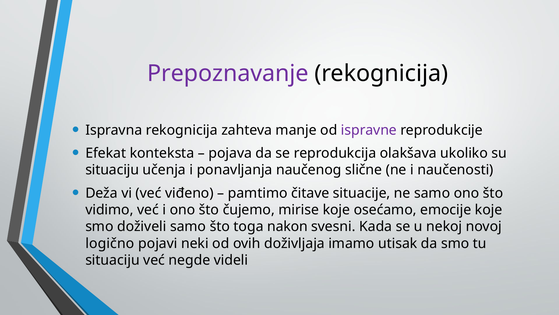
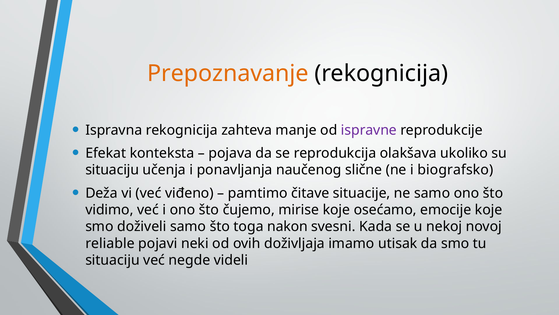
Prepoznavanje colour: purple -> orange
naučenosti: naučenosti -> biografsko
logično: logično -> reliable
